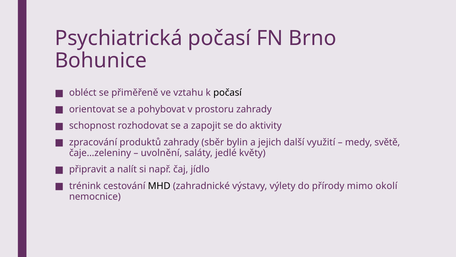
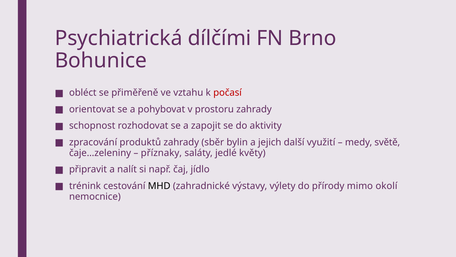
Psychiatrická počasí: počasí -> dílčími
počasí at (228, 93) colour: black -> red
uvolnění: uvolnění -> příznaky
